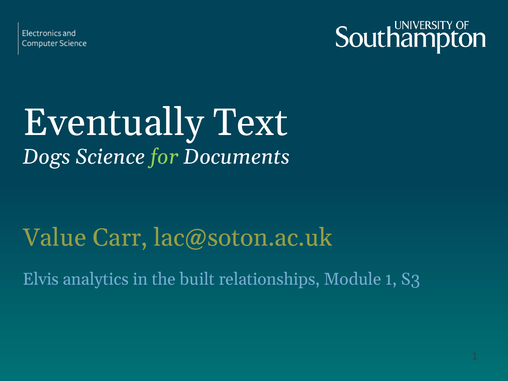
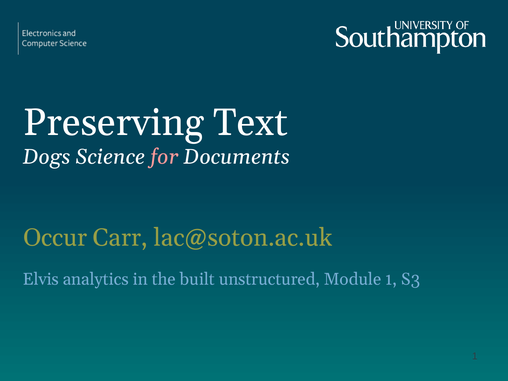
Eventually: Eventually -> Preserving
for colour: light green -> pink
Value: Value -> Occur
relationships: relationships -> unstructured
